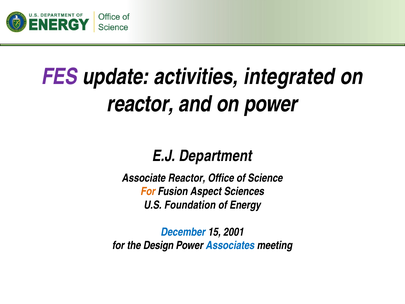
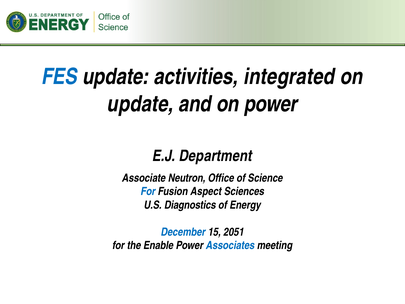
FES colour: purple -> blue
reactor at (141, 104): reactor -> update
Associate Reactor: Reactor -> Neutron
For at (148, 191) colour: orange -> blue
Foundation: Foundation -> Diagnostics
2001: 2001 -> 2051
Design: Design -> Enable
